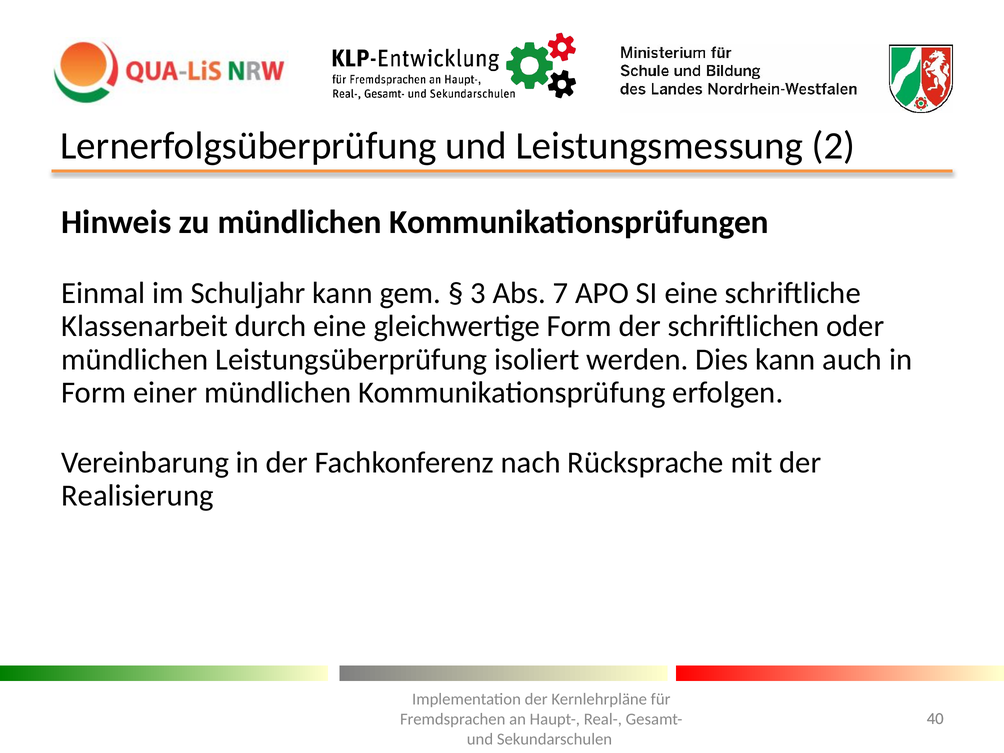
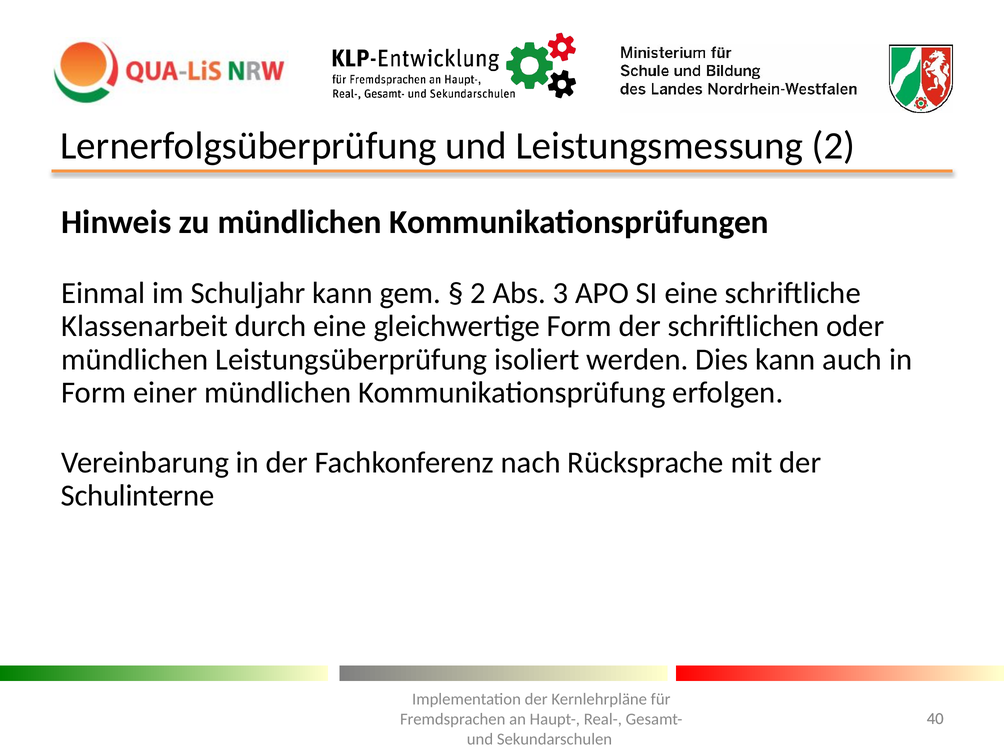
3 at (478, 293): 3 -> 2
7: 7 -> 3
Realisierung: Realisierung -> Schulinterne
